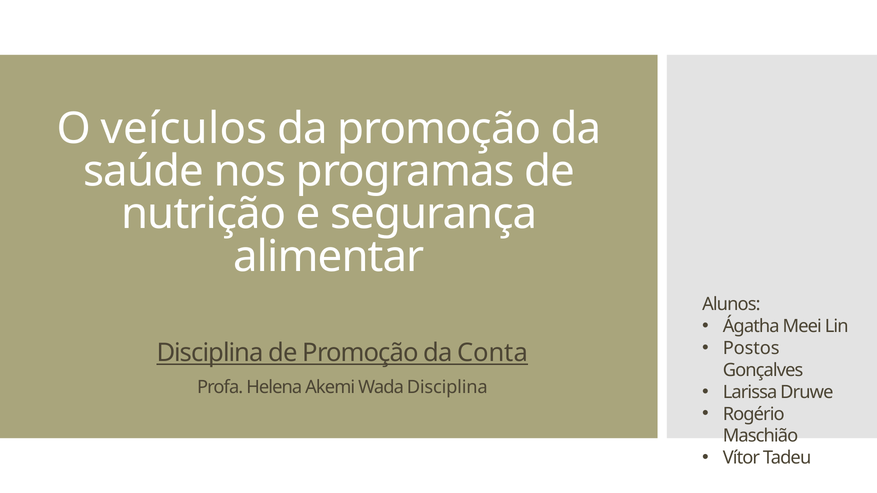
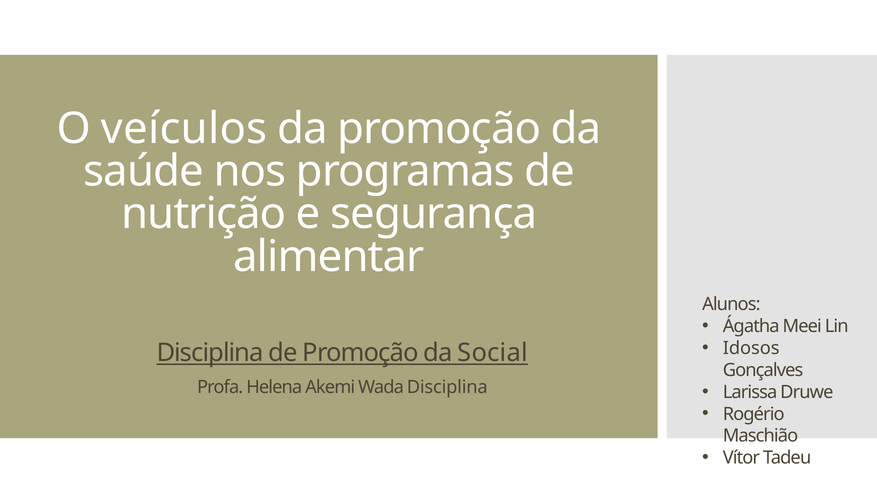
Postos: Postos -> Idosos
Conta: Conta -> Social
